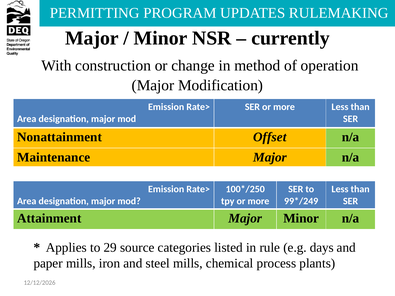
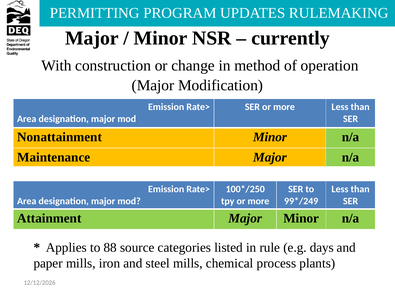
Nonattainment Offset: Offset -> Minor
29: 29 -> 88
